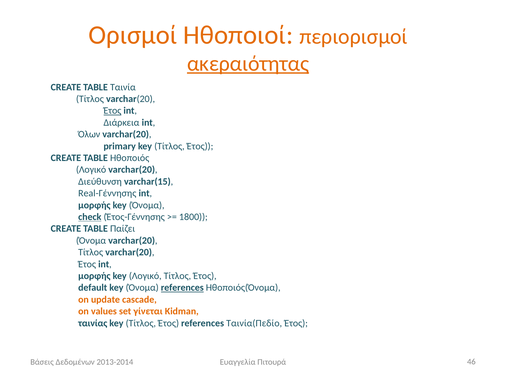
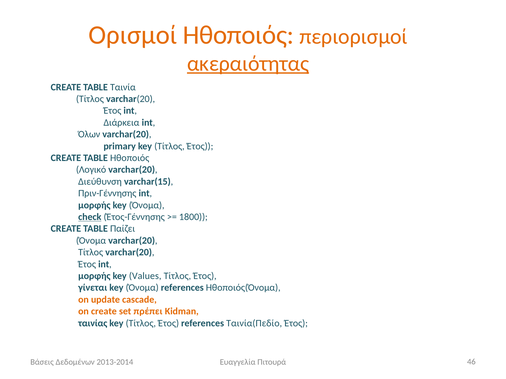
Ορισμοί Ηθοποιοί: Ηθοποιοί -> Ηθοποιός
Έτος at (112, 111) underline: present -> none
Real-Γέννησης: Real-Γέννησης -> Πριν-Γέννησης
key Λογικό: Λογικό -> Values
default: default -> γίνεται
references at (182, 288) underline: present -> none
on values: values -> create
γίνεται: γίνεται -> πρέπει
